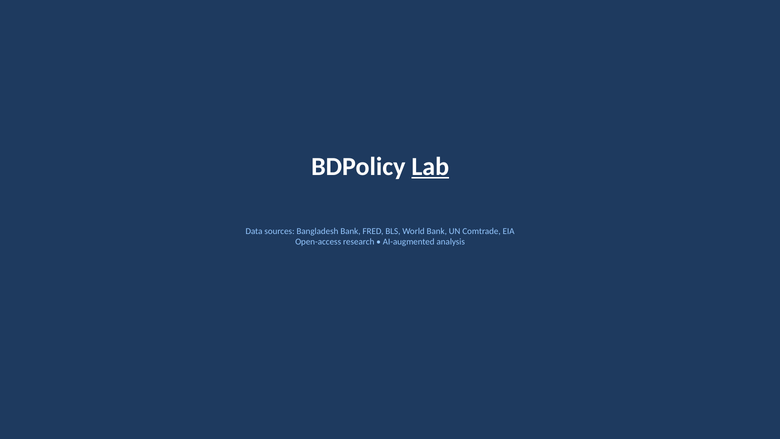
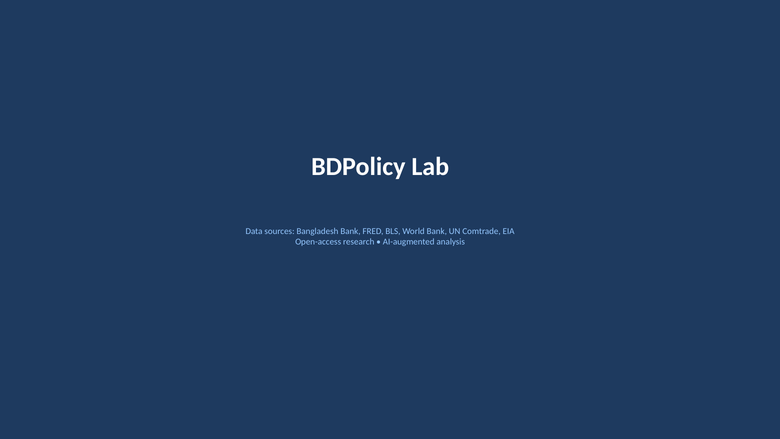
Lab underline: present -> none
